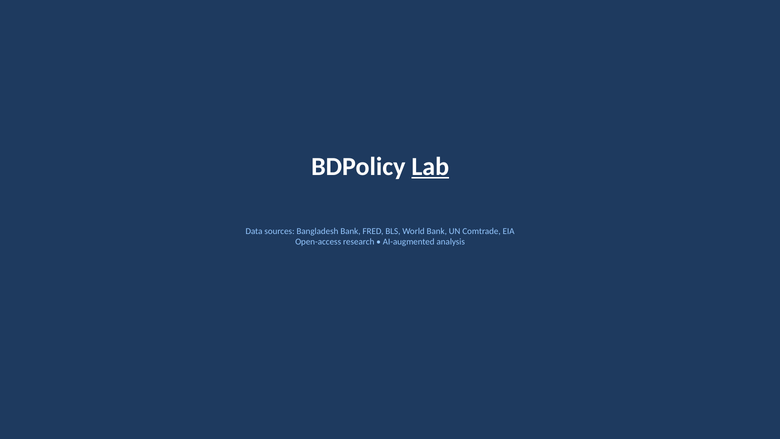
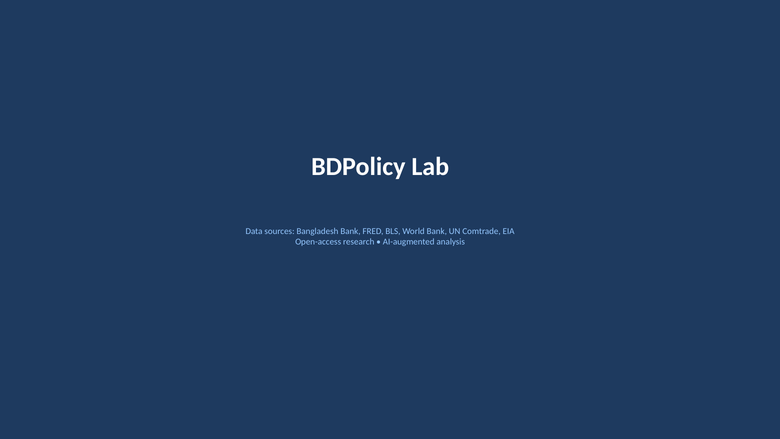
Lab underline: present -> none
